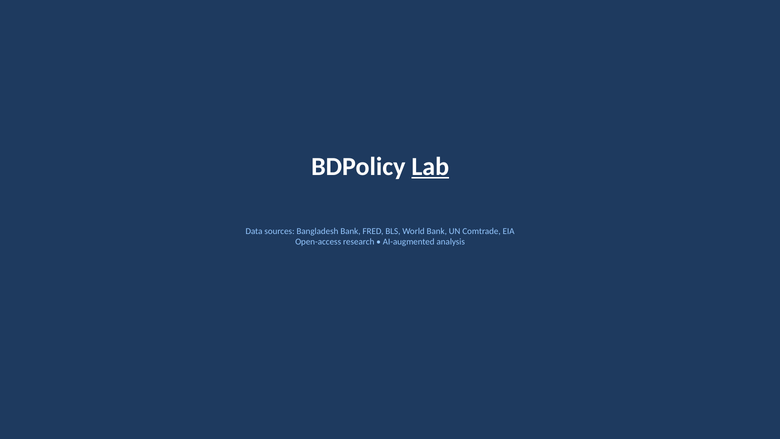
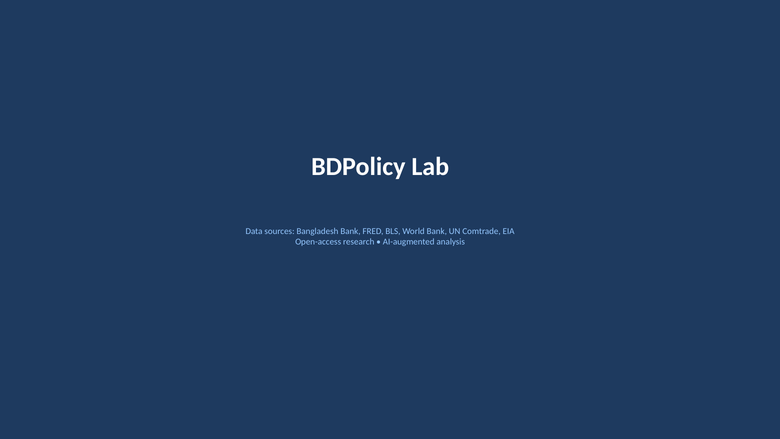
Lab underline: present -> none
